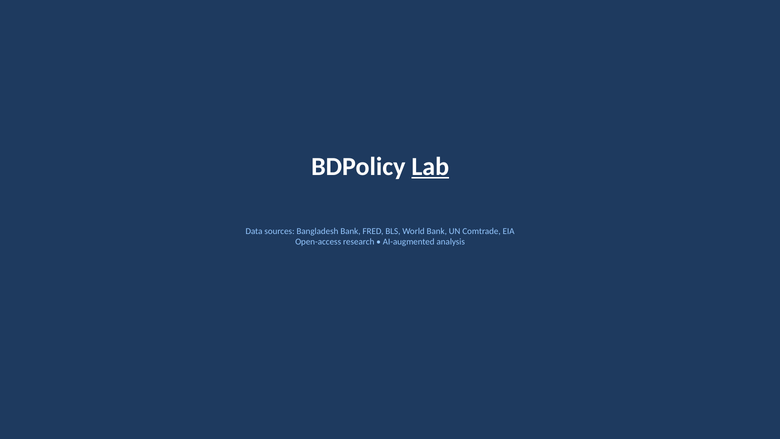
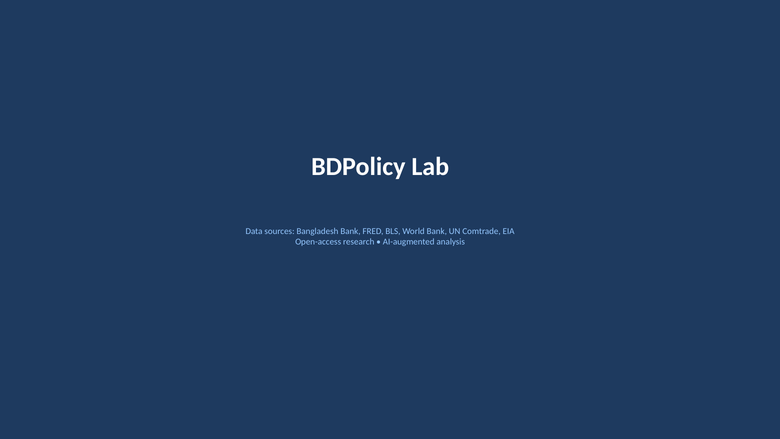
Lab underline: present -> none
